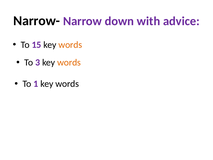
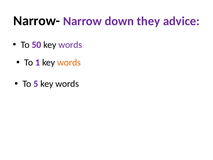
with: with -> they
15: 15 -> 50
words at (70, 45) colour: orange -> purple
3: 3 -> 1
1: 1 -> 5
